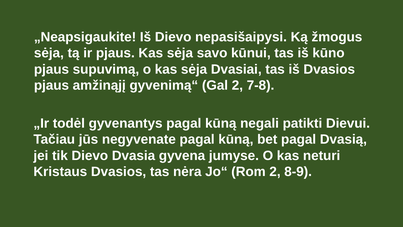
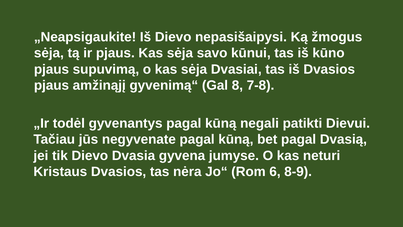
Gal 2: 2 -> 8
Rom 2: 2 -> 6
